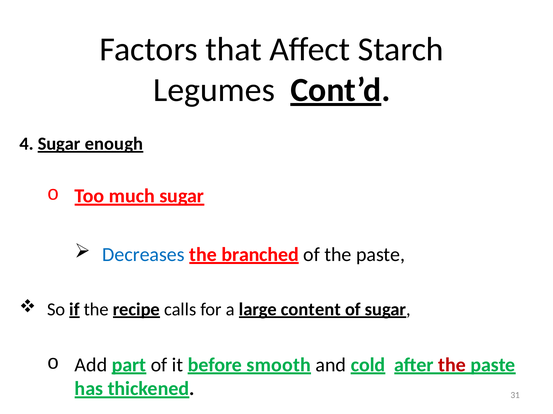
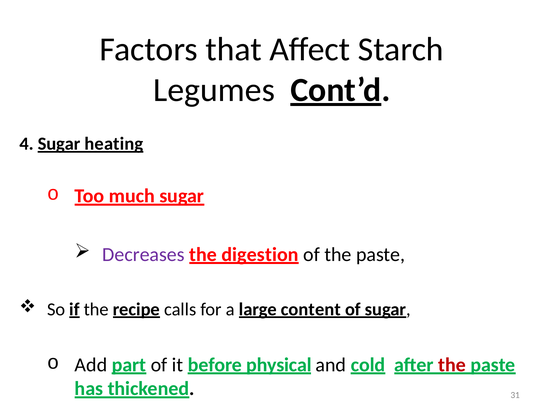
enough: enough -> heating
Decreases colour: blue -> purple
branched: branched -> digestion
smooth: smooth -> physical
